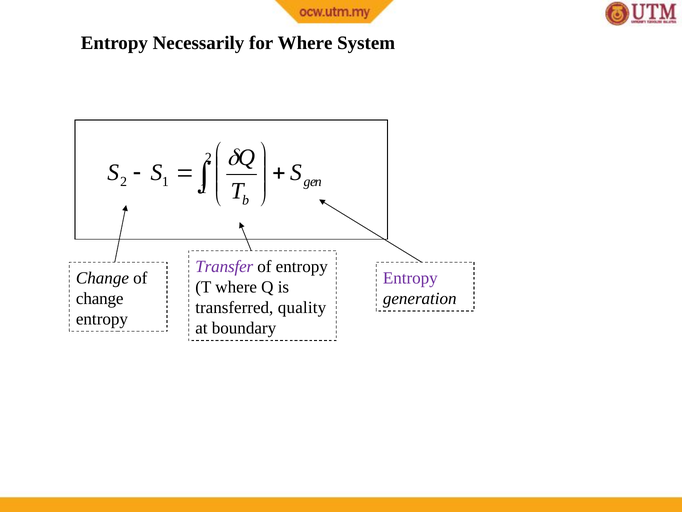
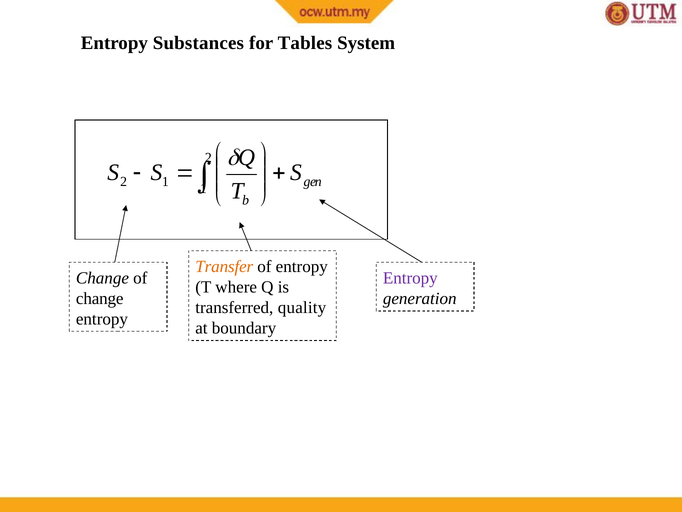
Necessarily: Necessarily -> Substances
for Where: Where -> Tables
Transfer colour: purple -> orange
